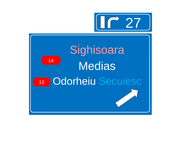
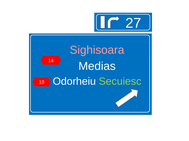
Secuiesc colour: light blue -> light green
